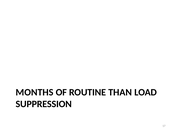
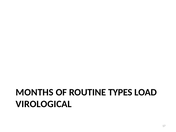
THAN: THAN -> TYPES
SUPPRESSION: SUPPRESSION -> VIROLOGICAL
